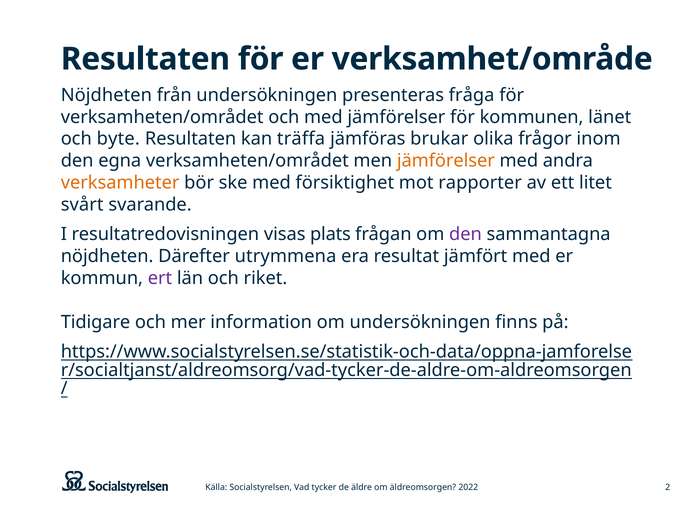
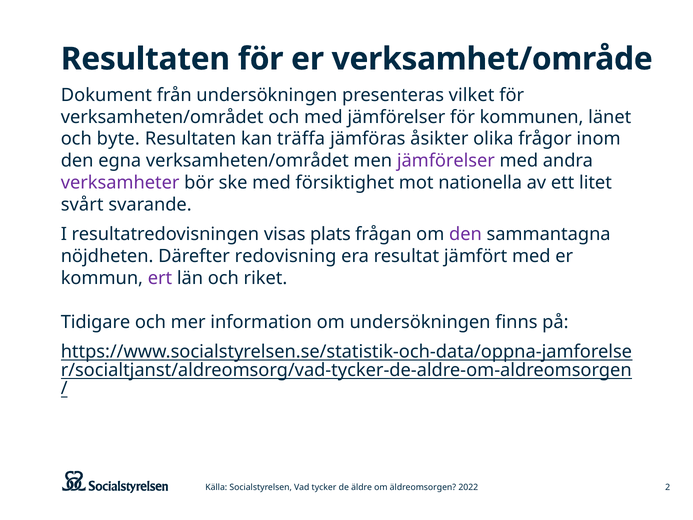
Nöjdheten at (106, 95): Nöjdheten -> Dokument
fråga: fråga -> vilket
brukar: brukar -> åsikter
jämförelser at (446, 161) colour: orange -> purple
verksamheter colour: orange -> purple
rapporter: rapporter -> nationella
utrymmena: utrymmena -> redovisning
